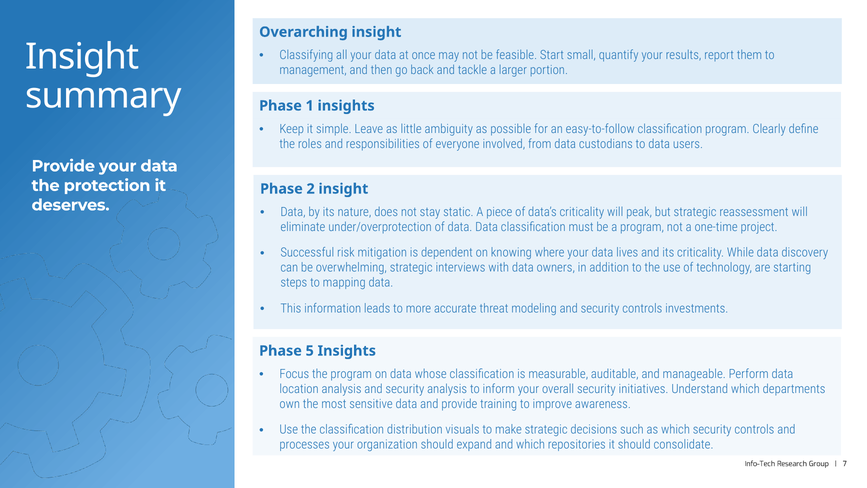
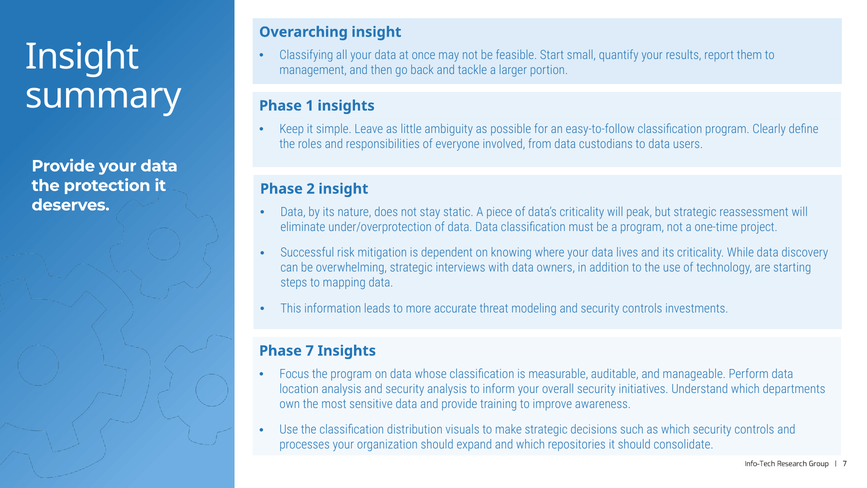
Phase 5: 5 -> 7
